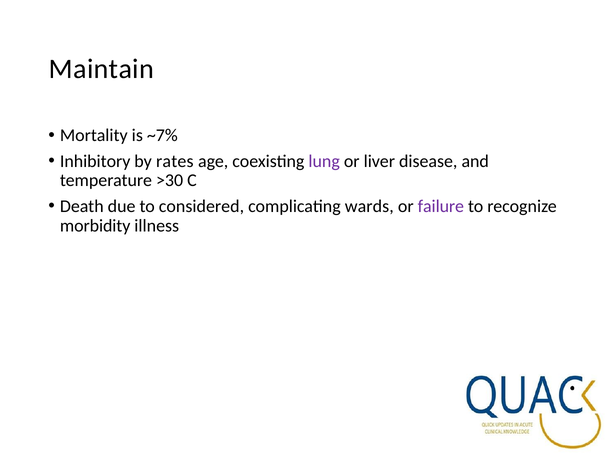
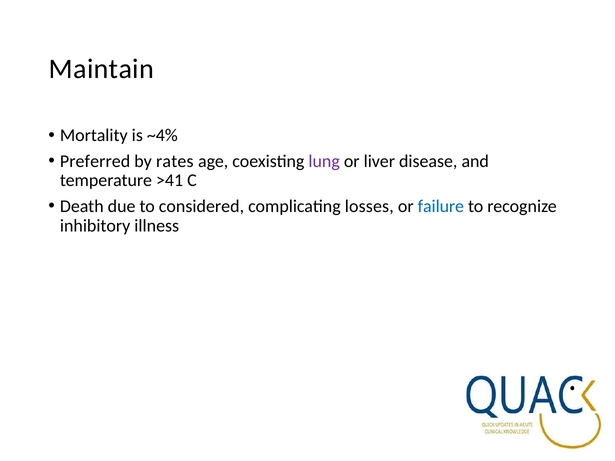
~7%: ~7% -> ~4%
Inhibitory: Inhibitory -> Preferred
>30: >30 -> >41
wards: wards -> losses
failure colour: purple -> blue
morbidity: morbidity -> inhibitory
